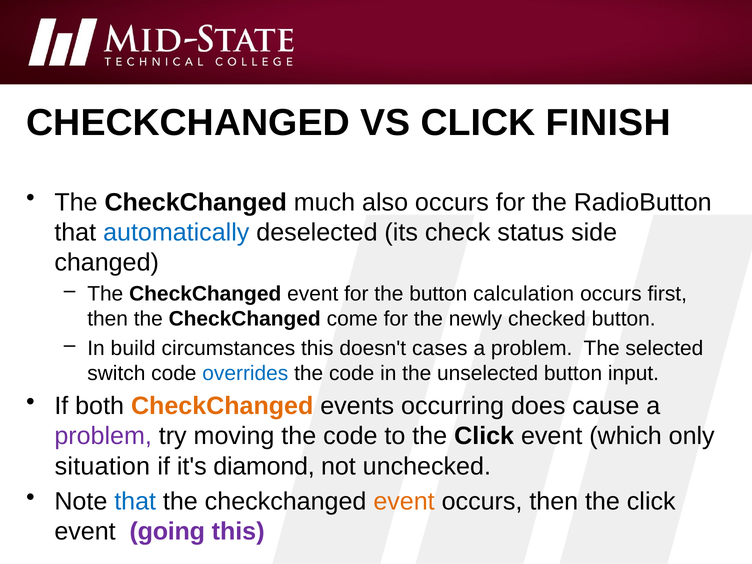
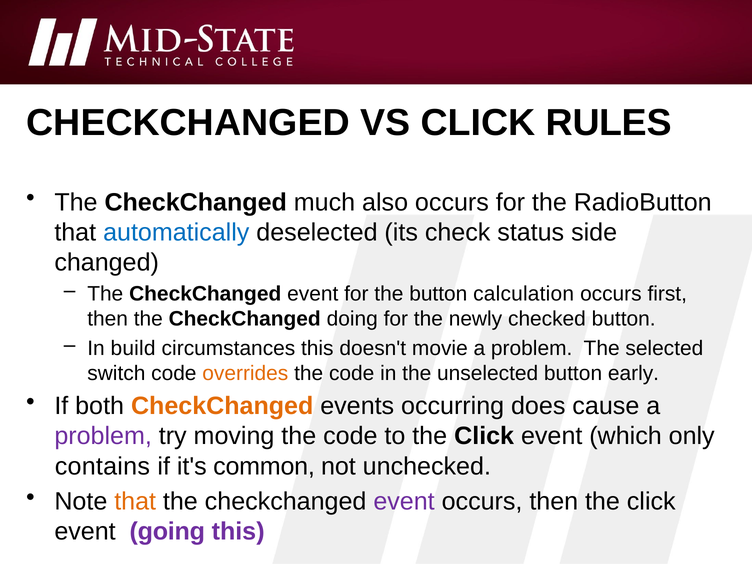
FINISH: FINISH -> RULES
come: come -> doing
cases: cases -> movie
overrides colour: blue -> orange
input: input -> early
situation: situation -> contains
diamond: diamond -> common
that at (135, 501) colour: blue -> orange
event at (404, 501) colour: orange -> purple
